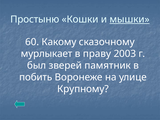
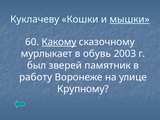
Простыню: Простыню -> Куклачеву
Какому underline: none -> present
праву: праву -> обувь
побить: побить -> работу
